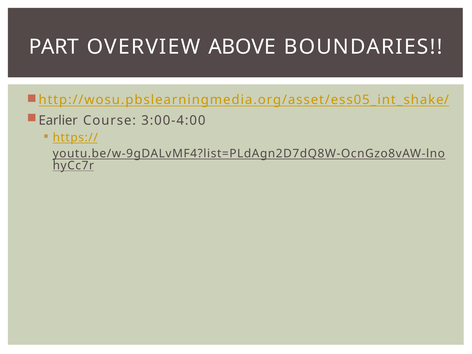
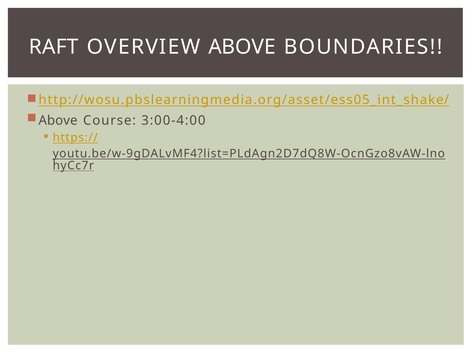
PART: PART -> RAFT
Earlier at (58, 120): Earlier -> Above
